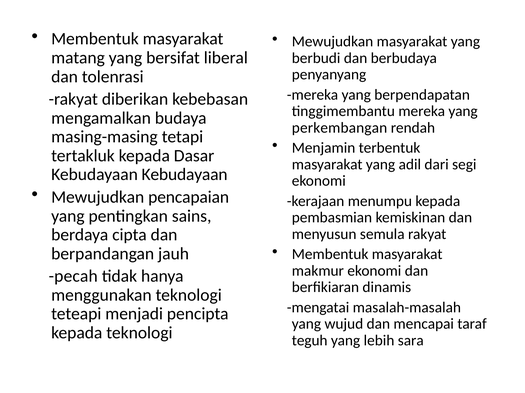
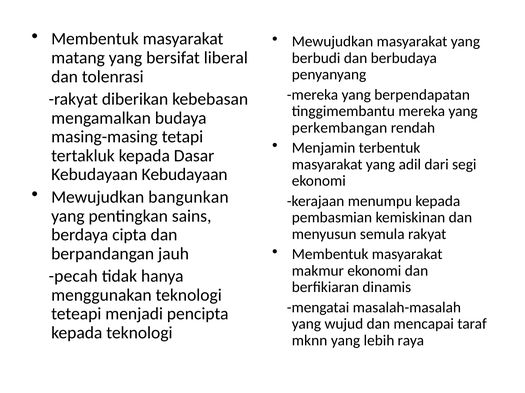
pencapaian: pencapaian -> bangunkan
teguh: teguh -> mknn
sara: sara -> raya
